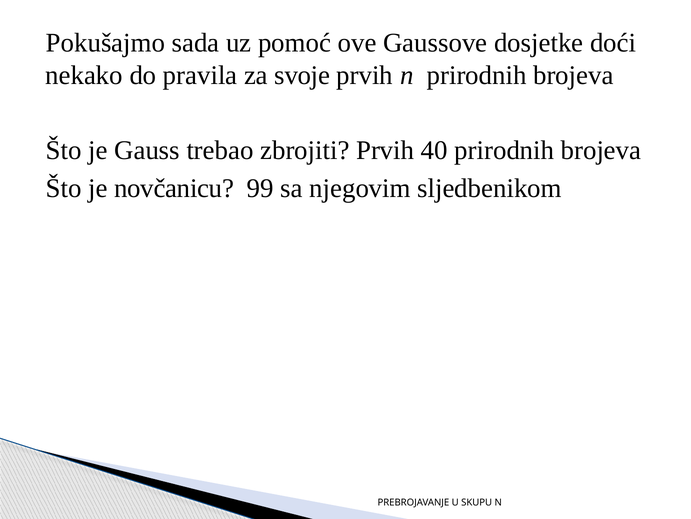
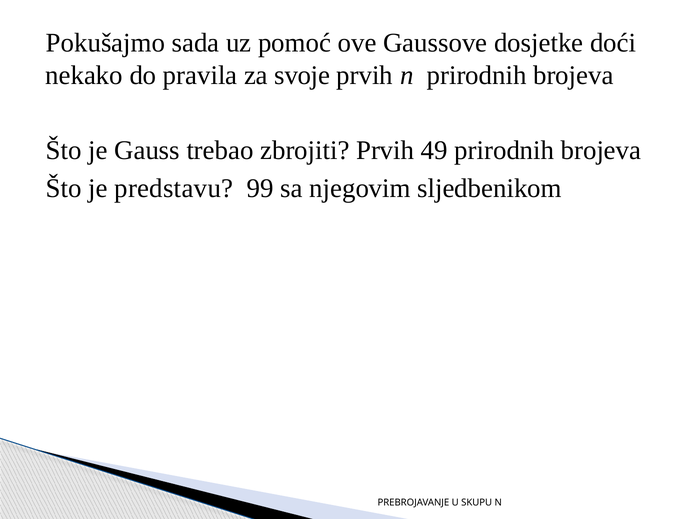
40: 40 -> 49
novčanicu: novčanicu -> predstavu
